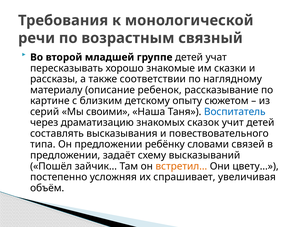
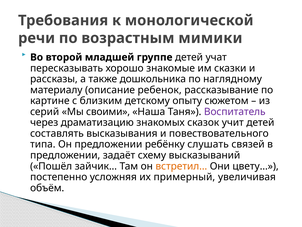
связный: связный -> мимики
соответствии: соответствии -> дошкольника
Воспитатель colour: blue -> purple
словами: словами -> слушать
спрашивает: спрашивает -> примерный
